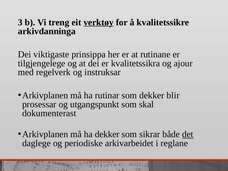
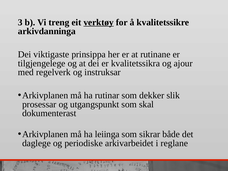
blir: blir -> slik
ha dekker: dekker -> leiinga
det underline: present -> none
